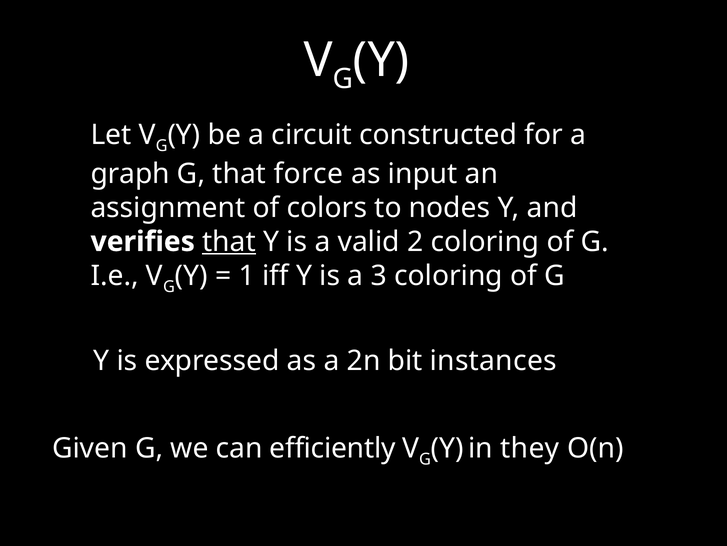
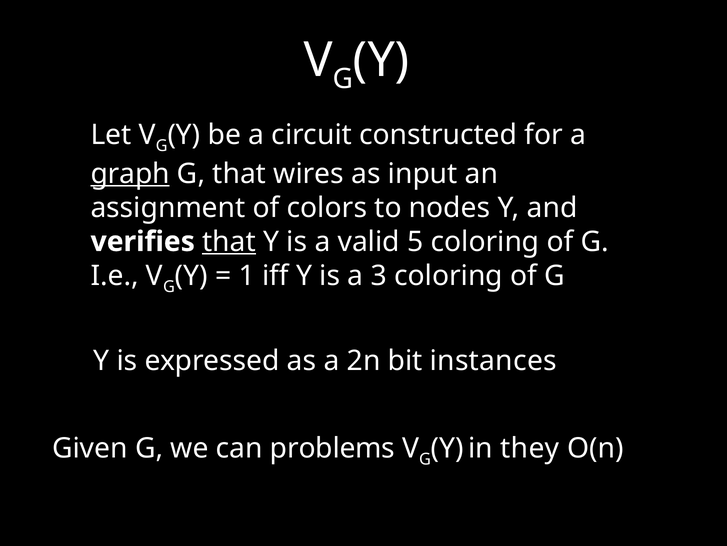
graph underline: none -> present
force: force -> wires
2: 2 -> 5
efficiently: efficiently -> problems
